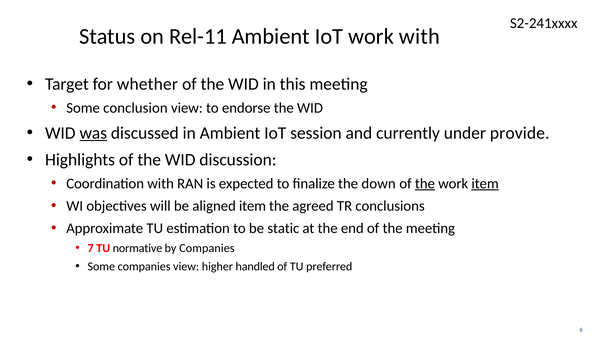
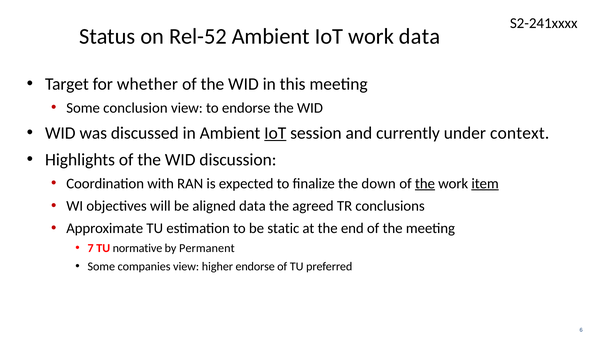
Rel-11: Rel-11 -> Rel-52
work with: with -> data
was underline: present -> none
IoT at (275, 133) underline: none -> present
provide: provide -> context
aligned item: item -> data
by Companies: Companies -> Permanent
higher handled: handled -> endorse
